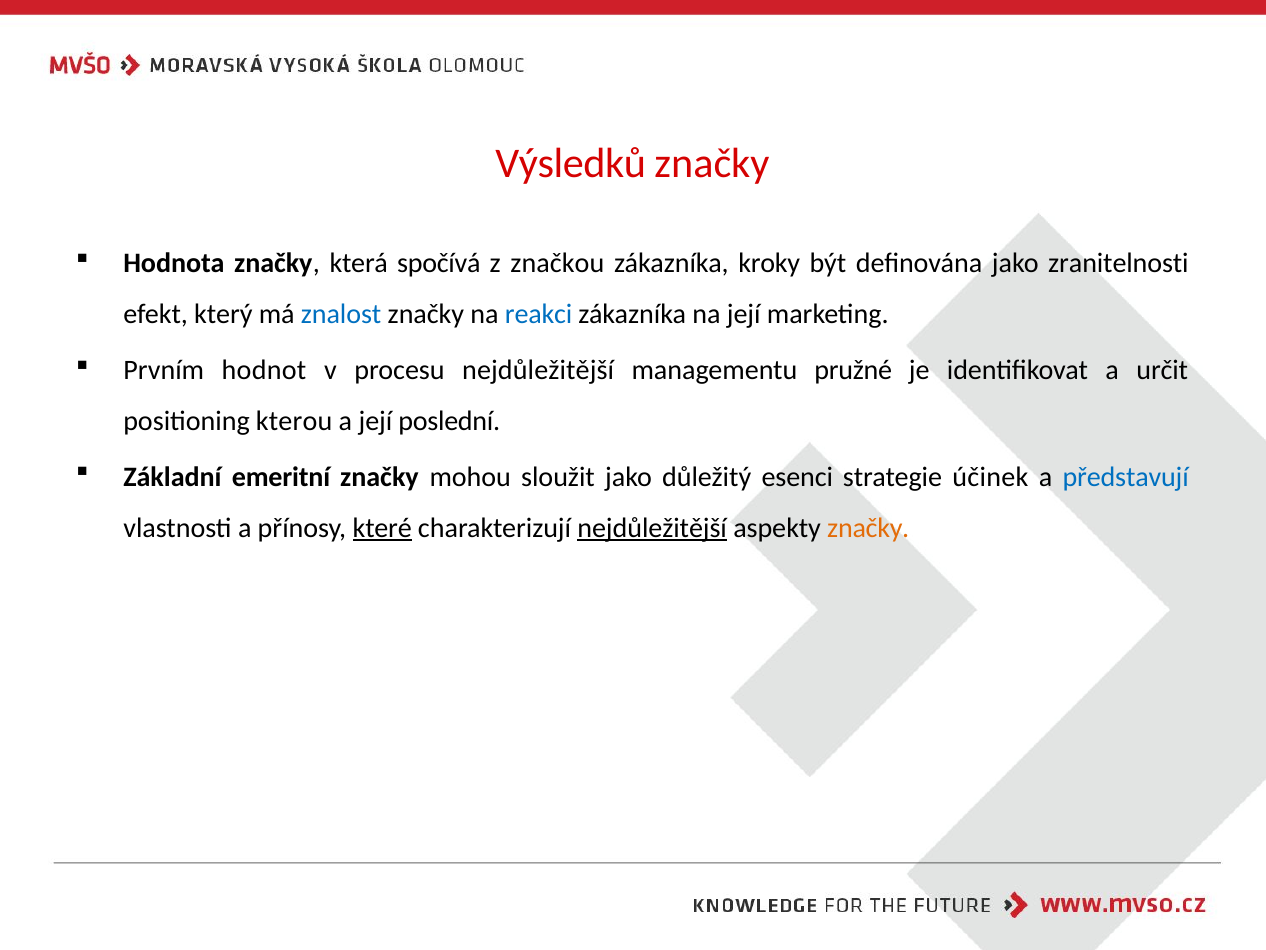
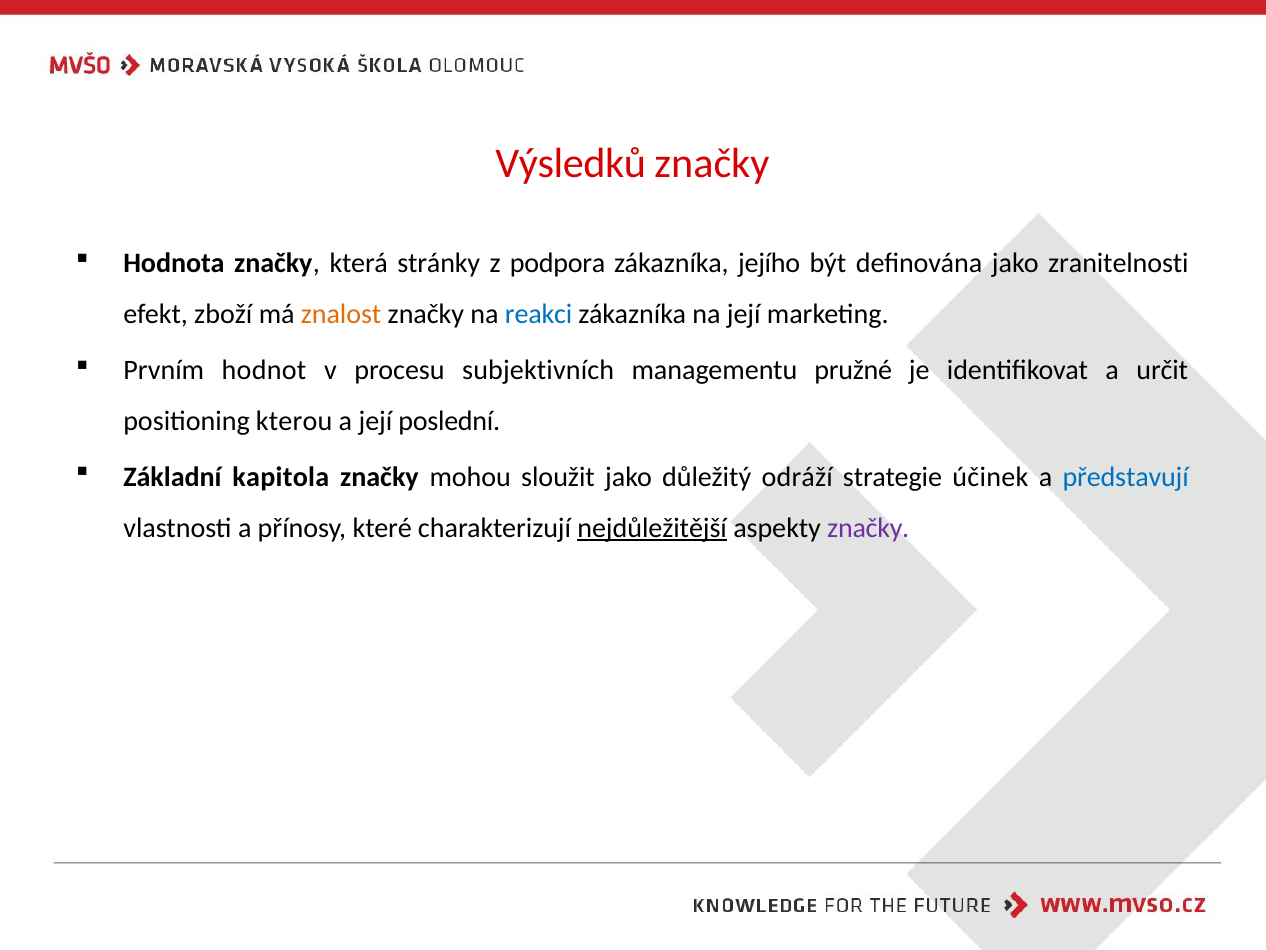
spočívá: spočívá -> stránky
značkou: značkou -> podpora
kroky: kroky -> jejího
který: který -> zboží
znalost colour: blue -> orange
procesu nejdůležitější: nejdůležitější -> subjektivních
emeritní: emeritní -> kapitola
esenci: esenci -> odráží
které underline: present -> none
značky at (868, 527) colour: orange -> purple
